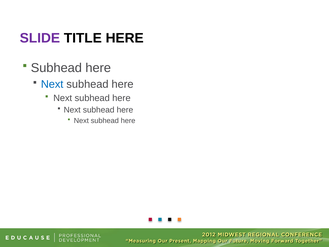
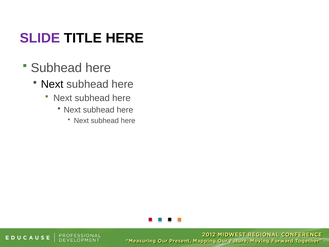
Next at (52, 84) colour: blue -> black
